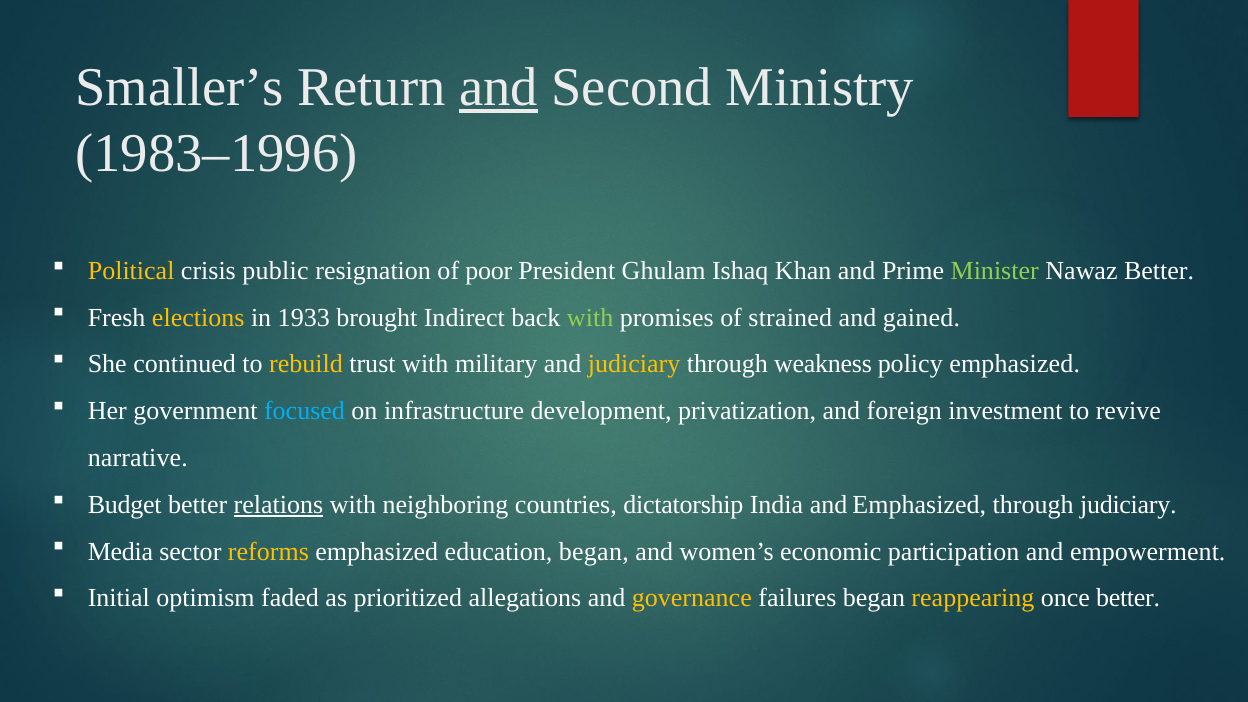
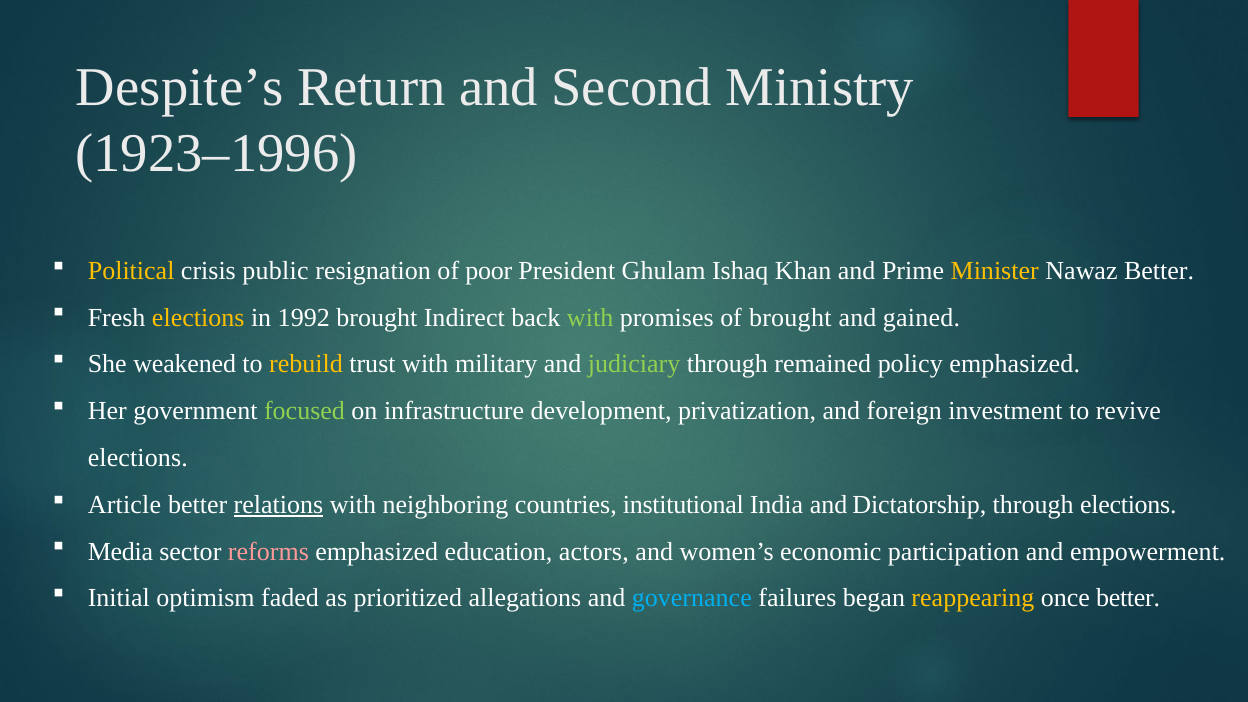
Smaller’s: Smaller’s -> Despite’s
and at (499, 88) underline: present -> none
1983–1996: 1983–1996 -> 1923–1996
Minister colour: light green -> yellow
1933: 1933 -> 1992
of strained: strained -> brought
continued: continued -> weakened
judiciary at (634, 364) colour: yellow -> light green
weakness: weakness -> remained
focused colour: light blue -> light green
narrative at (138, 458): narrative -> elections
Budget: Budget -> Article
dictatorship: dictatorship -> institutional
and Emphasized: Emphasized -> Dictatorship
through judiciary: judiciary -> elections
reforms colour: yellow -> pink
education began: began -> actors
governance colour: yellow -> light blue
